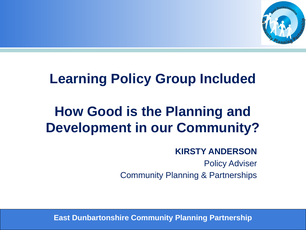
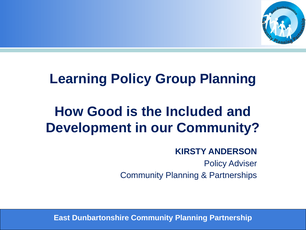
Group Included: Included -> Planning
the Planning: Planning -> Included
